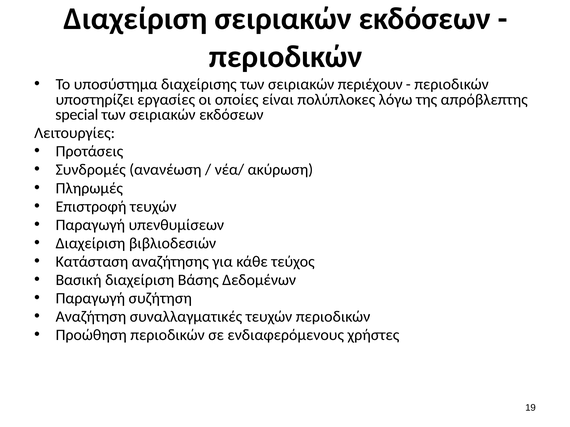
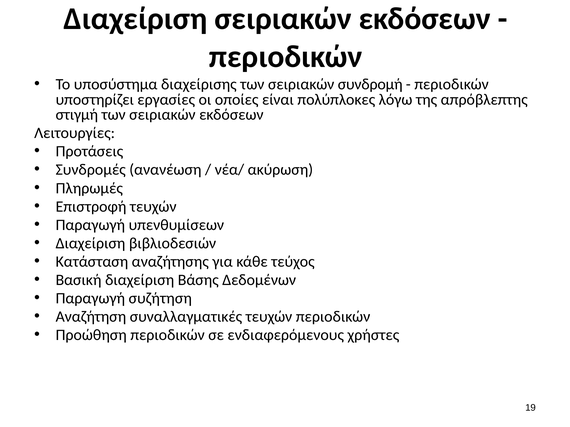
περιέχουν: περιέχουν -> συνδρομή
special: special -> στιγμή
